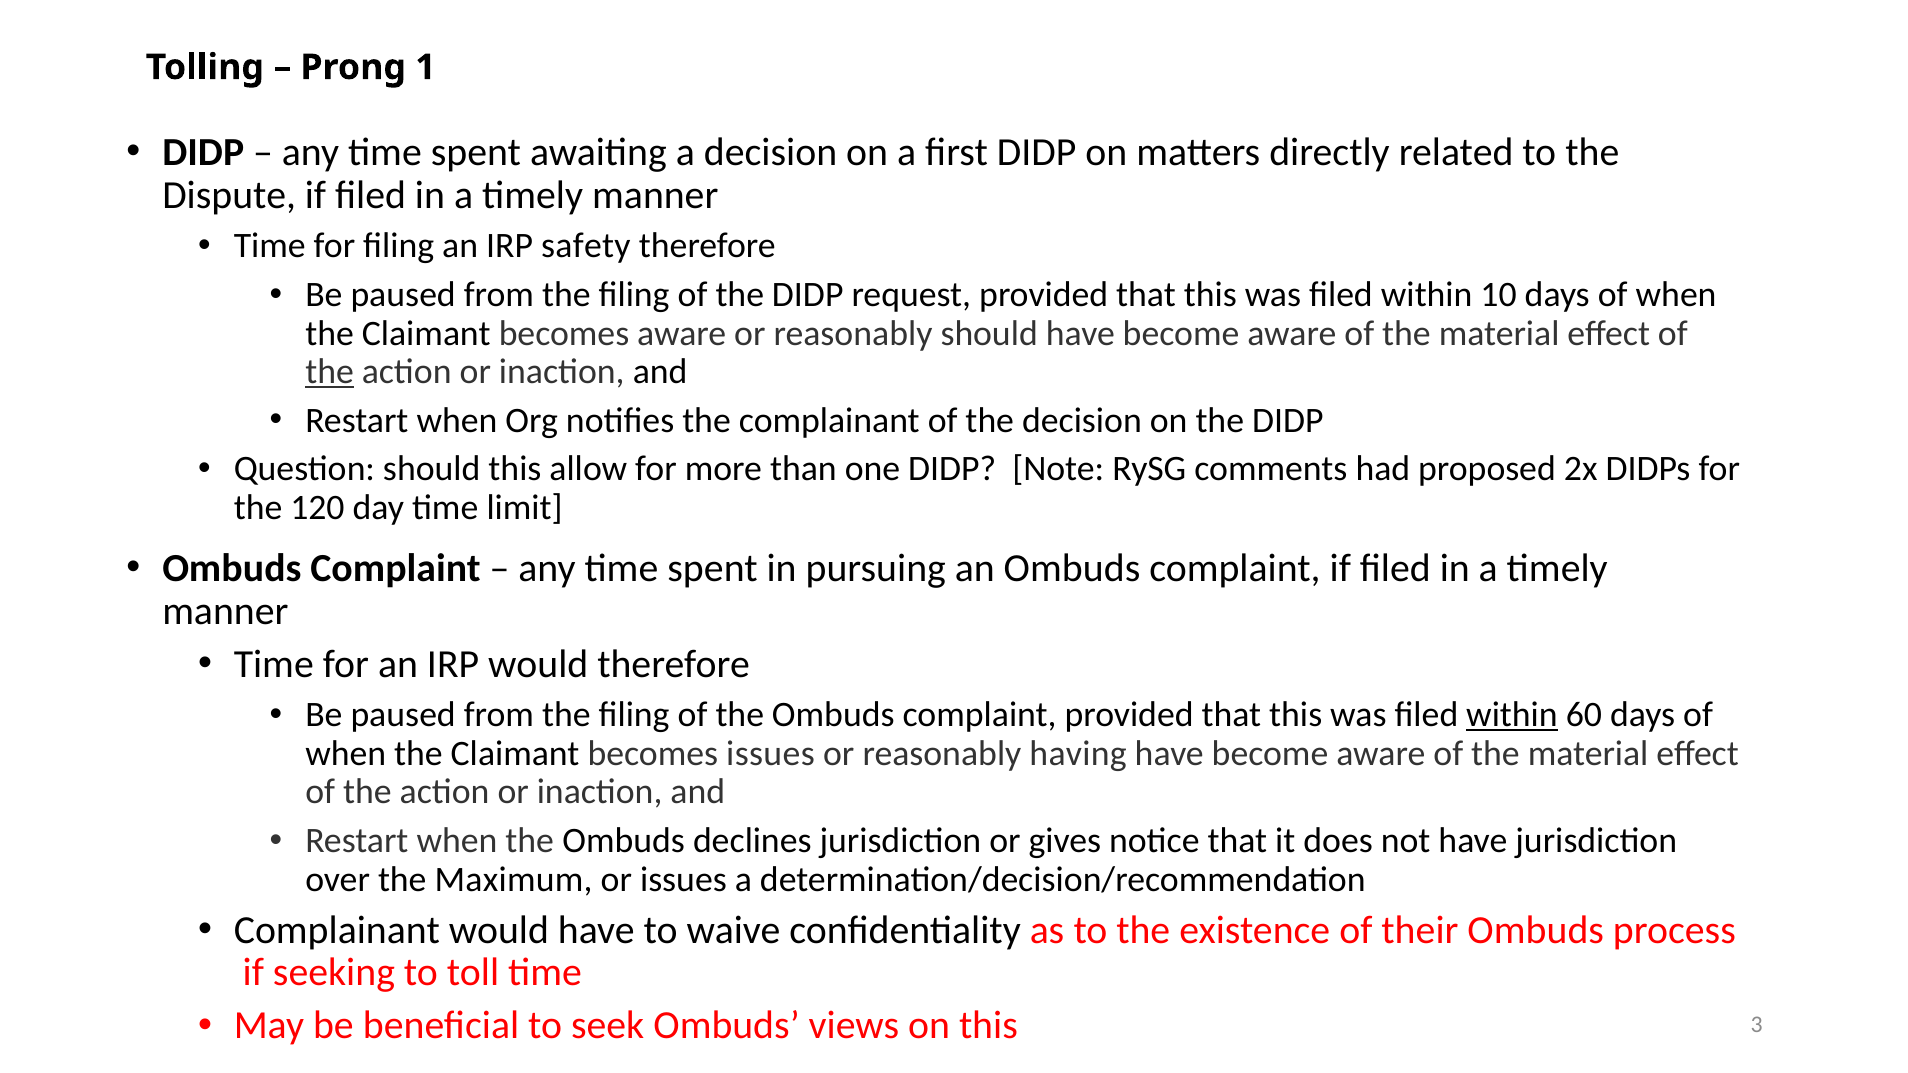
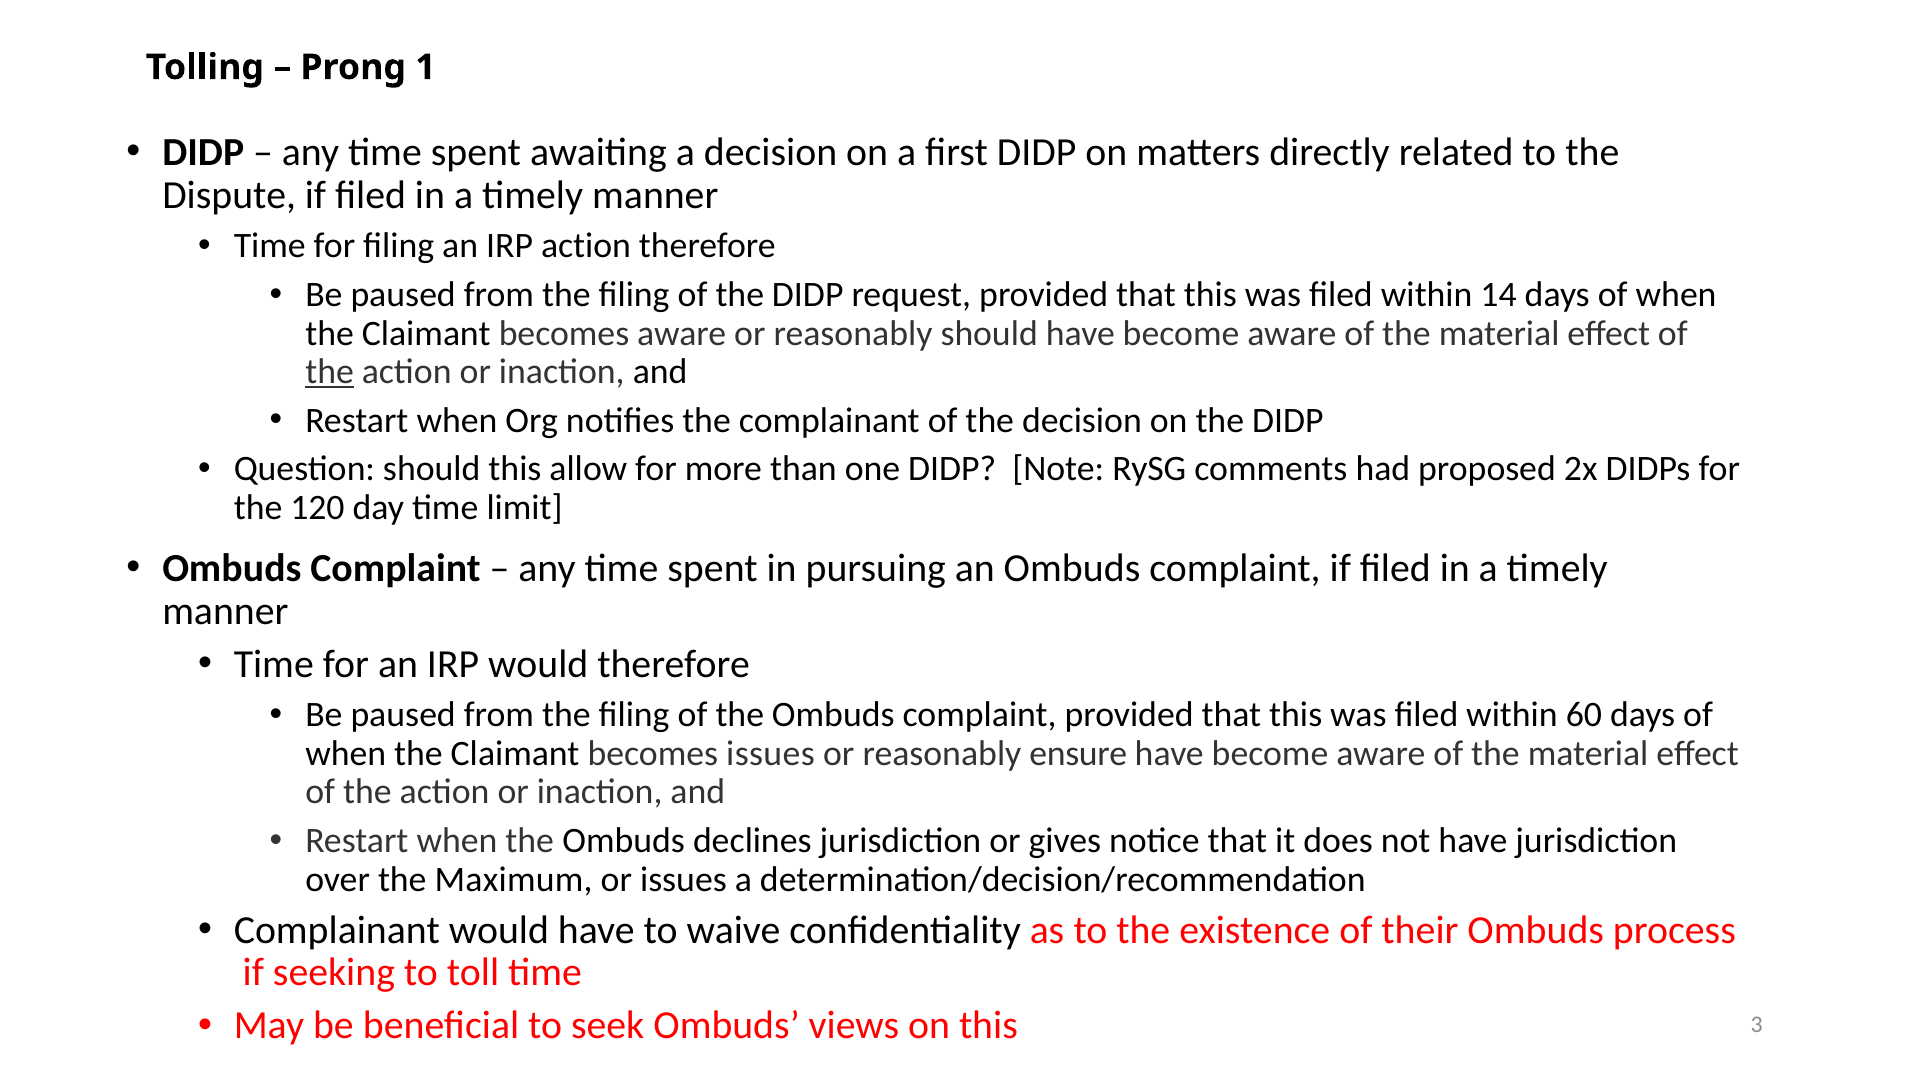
IRP safety: safety -> action
10: 10 -> 14
within at (1512, 715) underline: present -> none
having: having -> ensure
